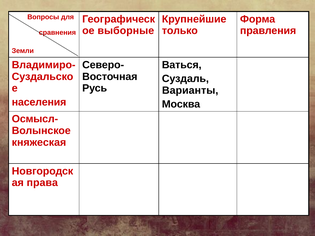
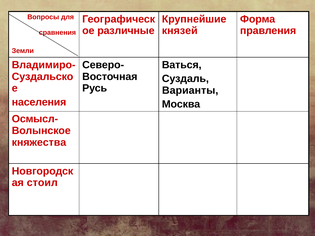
выборные: выборные -> различные
только: только -> князей
княжеская: княжеская -> княжества
права: права -> стоил
